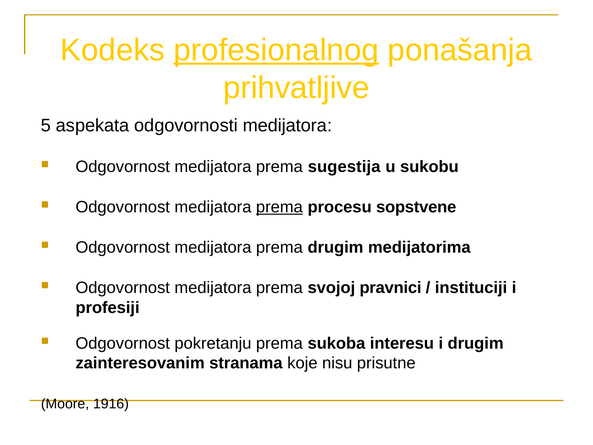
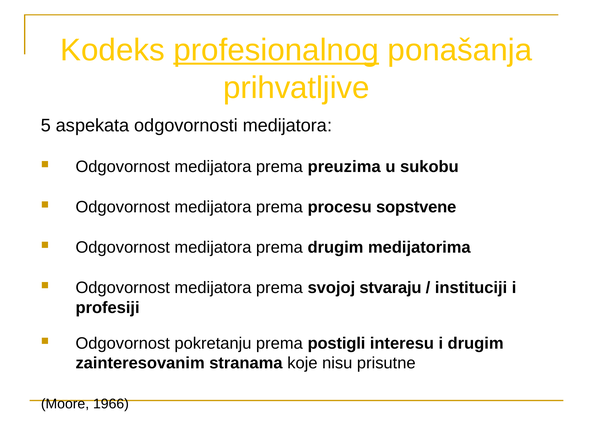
sugestija: sugestija -> preuzima
prema at (279, 207) underline: present -> none
pravnici: pravnici -> stvaraju
sukoba: sukoba -> postigli
1916: 1916 -> 1966
